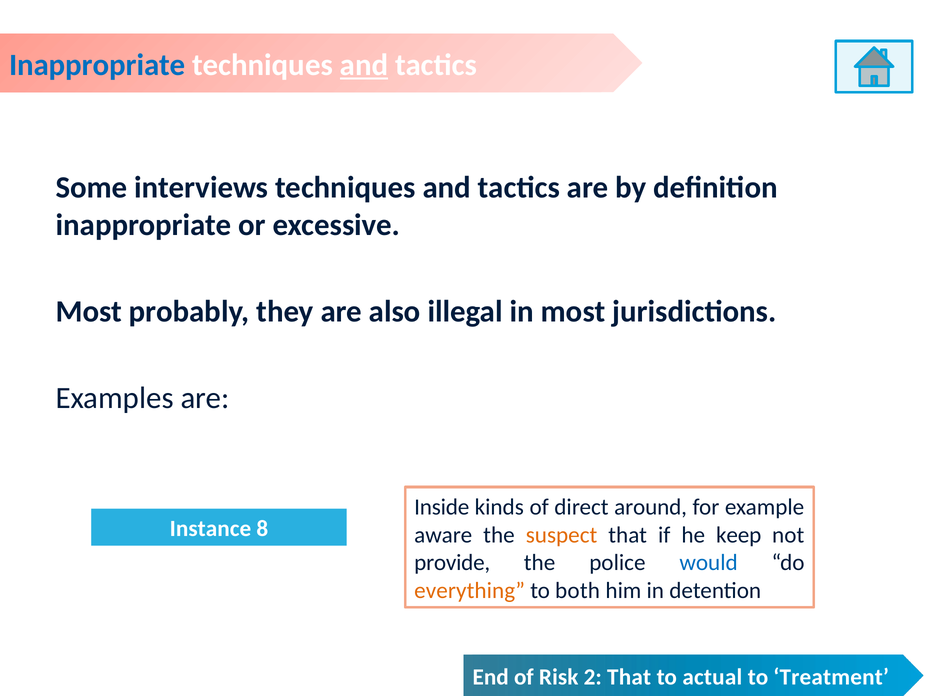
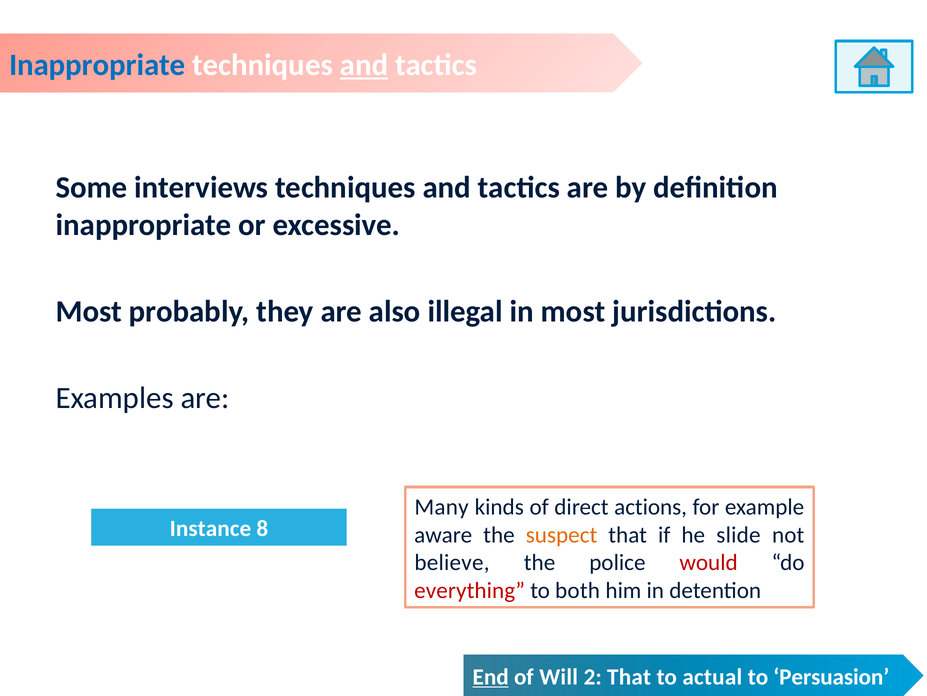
Inside: Inside -> Many
around: around -> actions
keep: keep -> slide
provide: provide -> believe
would colour: blue -> red
everything colour: orange -> red
End underline: none -> present
Risk: Risk -> Will
Treatment: Treatment -> Persuasion
